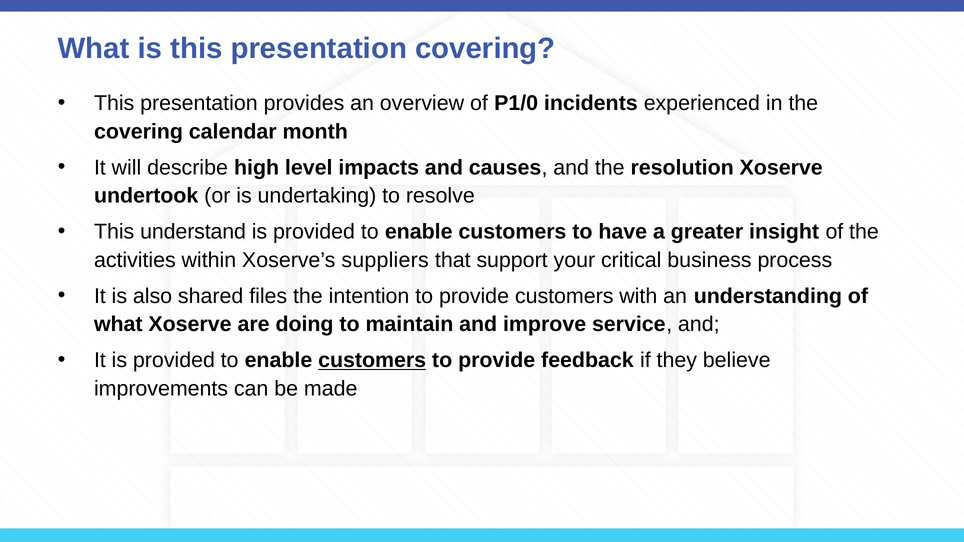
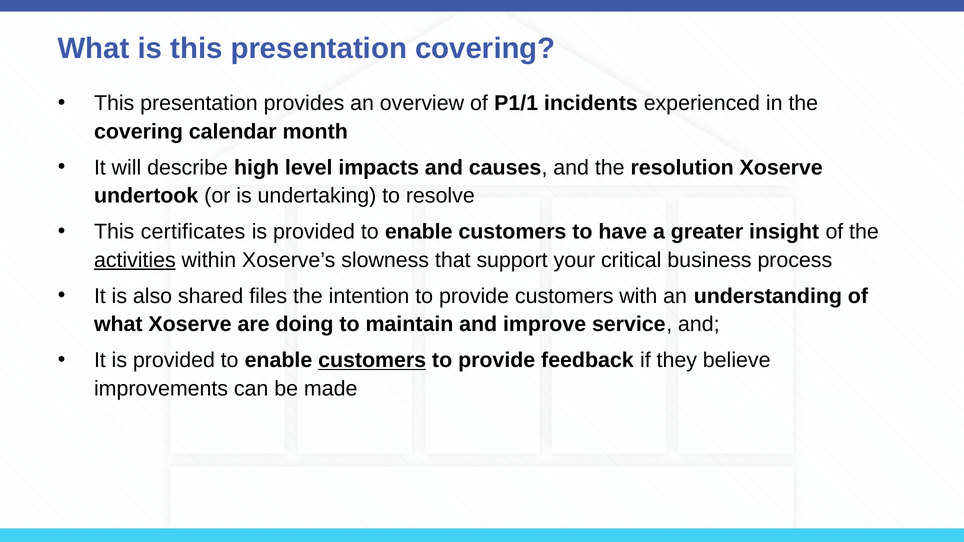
P1/0: P1/0 -> P1/1
understand: understand -> certificates
activities underline: none -> present
suppliers: suppliers -> slowness
